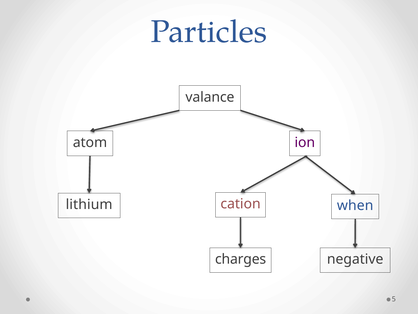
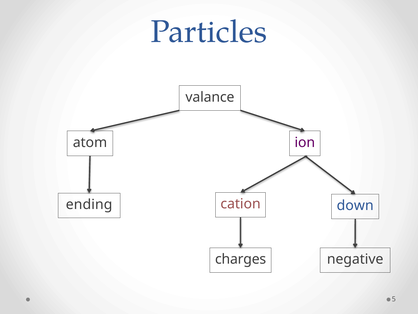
lithium: lithium -> ending
when: when -> down
